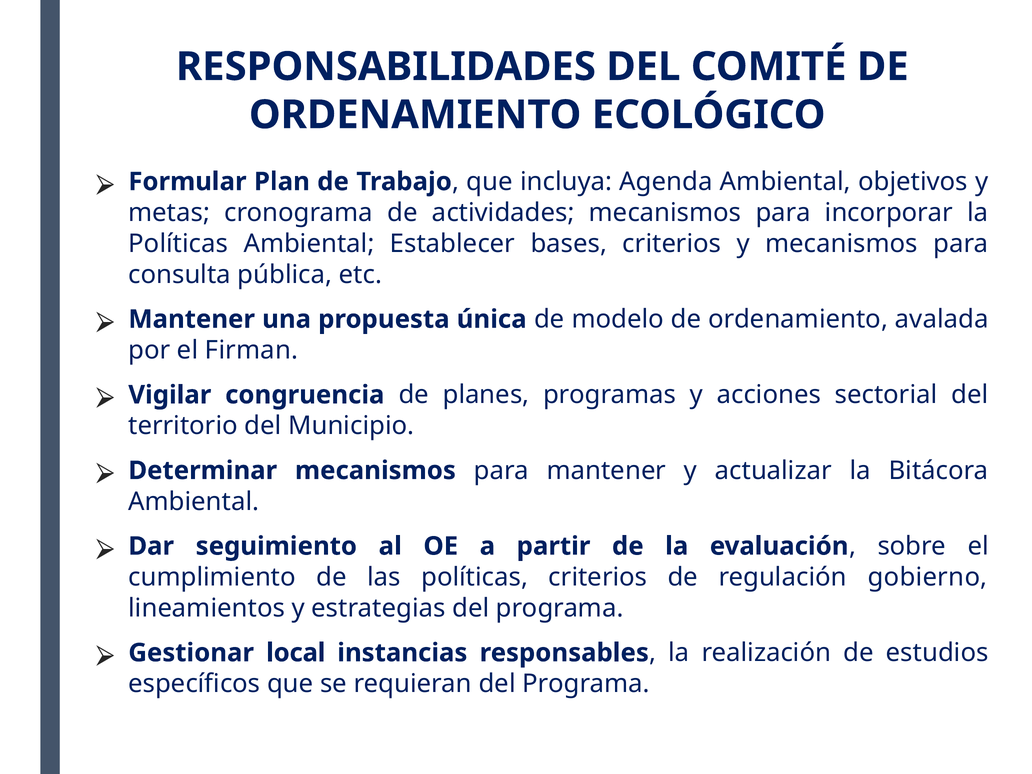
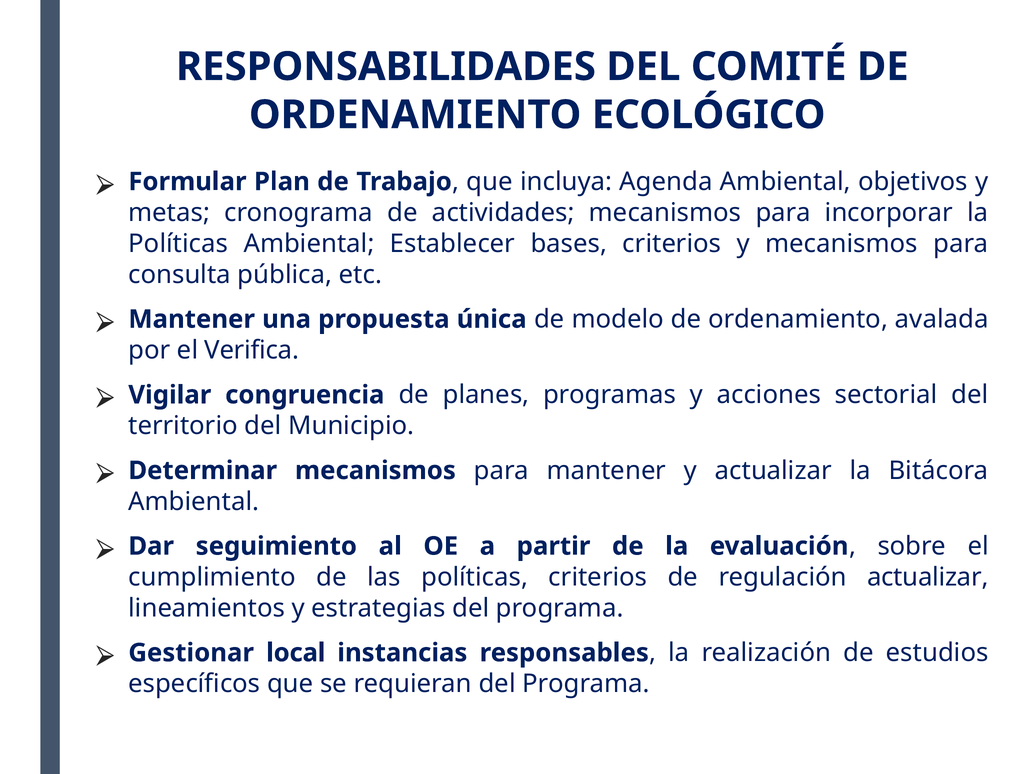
Firman: Firman -> Verifica
regulación gobierno: gobierno -> actualizar
